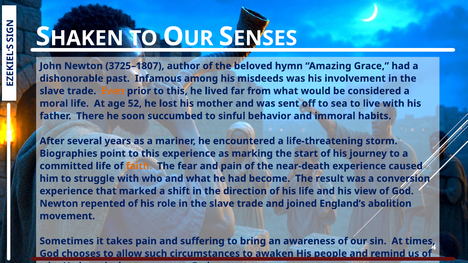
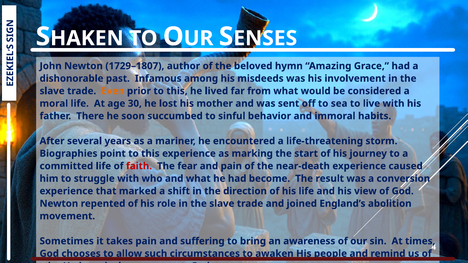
3725–1807: 3725–1807 -> 1729–1807
52: 52 -> 30
faith colour: orange -> red
